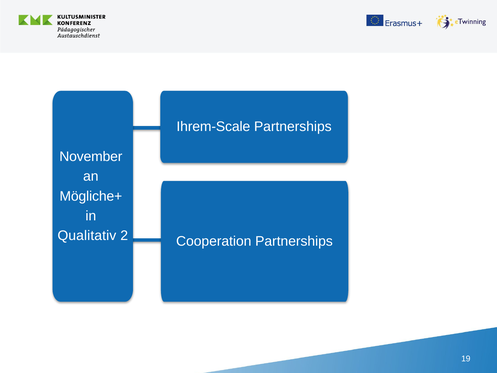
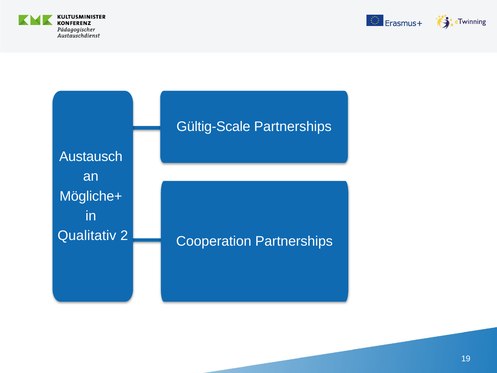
Ihrem-Scale: Ihrem-Scale -> Gültig-Scale
November: November -> Austausch
